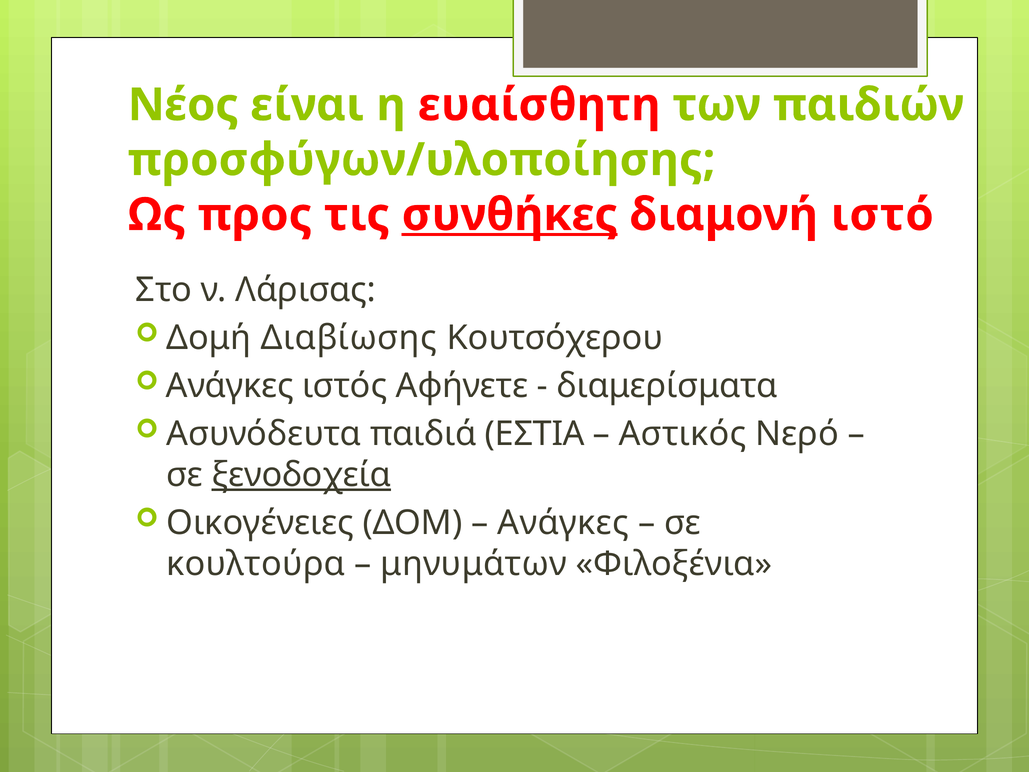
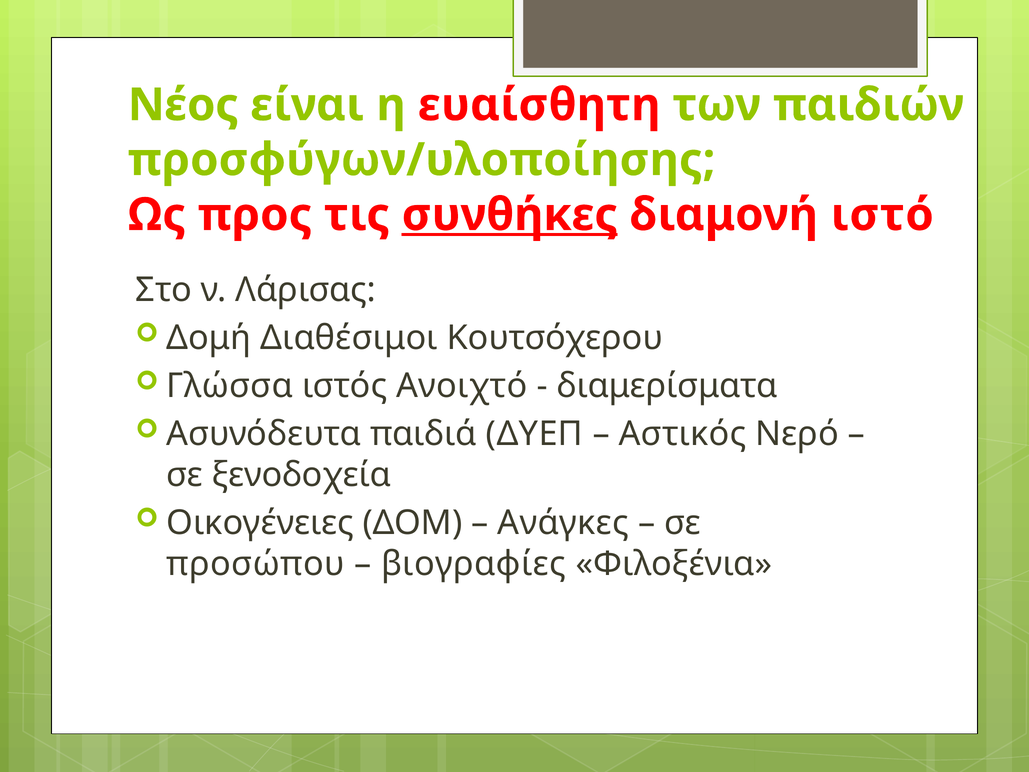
Διαβίωσης: Διαβίωσης -> Διαθέσιμοι
Ανάγκες at (230, 386): Ανάγκες -> Γλώσσα
Αφήνετε: Αφήνετε -> Ανοιχτό
ΕΣΤΙΑ: ΕΣΤΙΑ -> ΔΥΕΠ
ξενοδοχεία underline: present -> none
κουλτούρα: κουλτούρα -> προσώπου
μηνυμάτων: μηνυμάτων -> βιογραφίες
